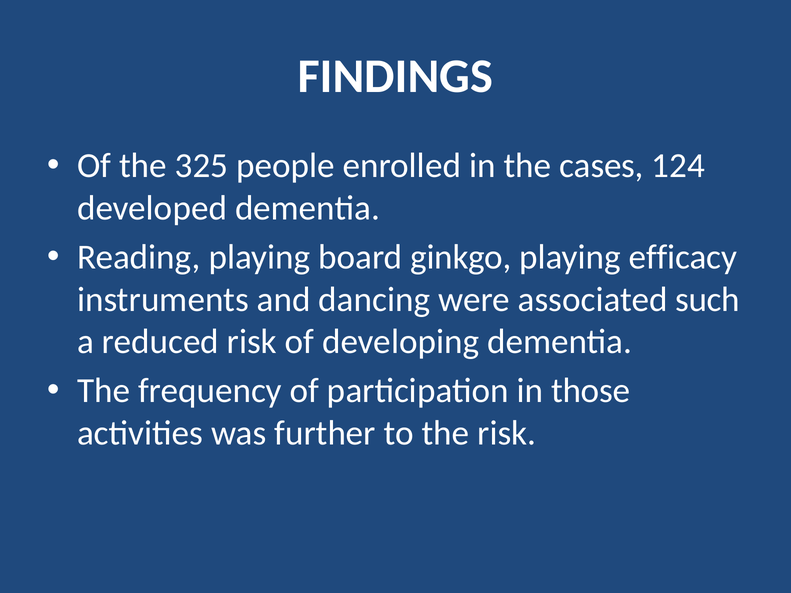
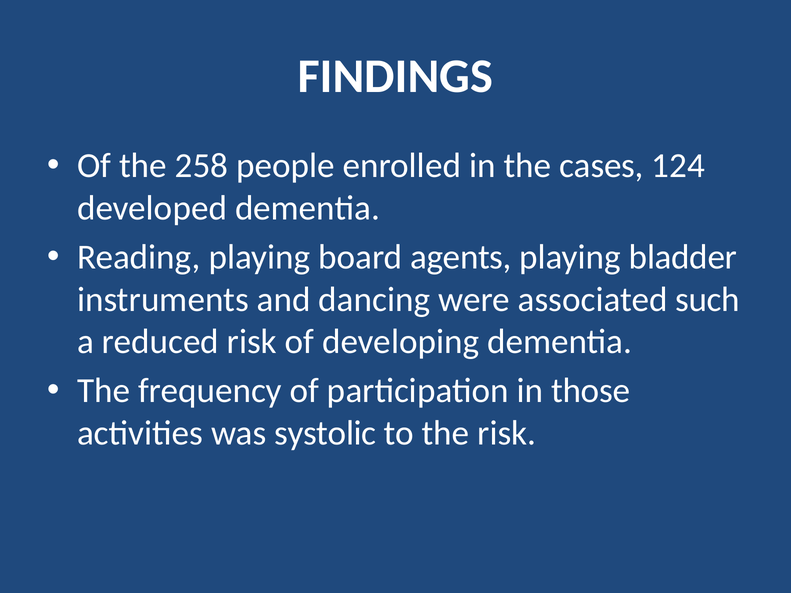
325: 325 -> 258
ginkgo: ginkgo -> agents
efficacy: efficacy -> bladder
further: further -> systolic
